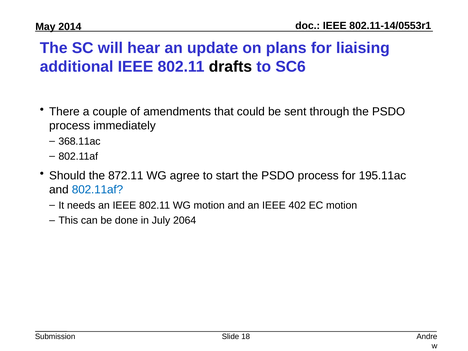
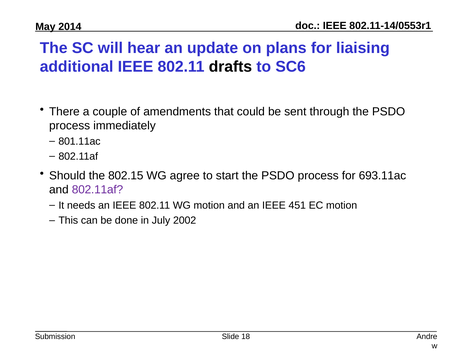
368.11ac: 368.11ac -> 801.11ac
872.11: 872.11 -> 802.15
195.11ac: 195.11ac -> 693.11ac
802.11af at (97, 190) colour: blue -> purple
402: 402 -> 451
2064: 2064 -> 2002
